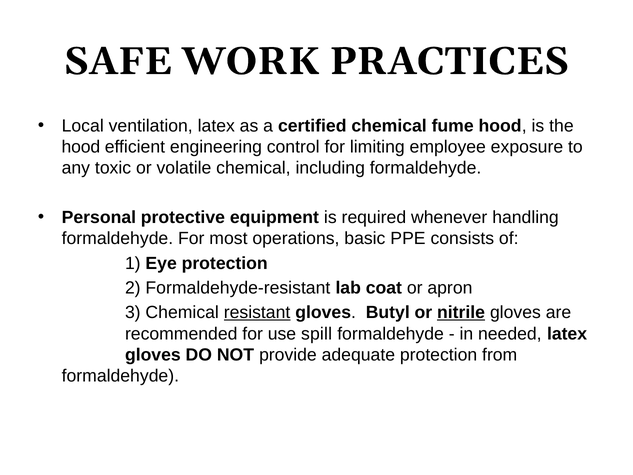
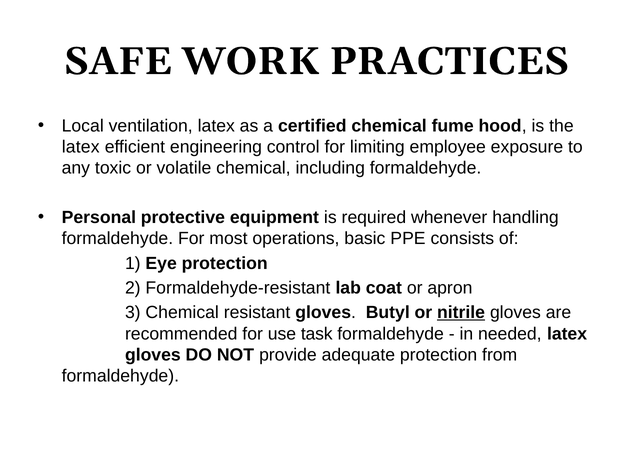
hood at (81, 147): hood -> latex
resistant underline: present -> none
spill: spill -> task
